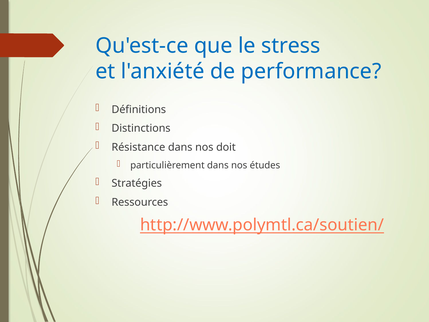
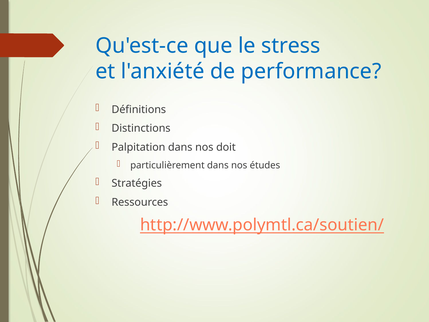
Résistance: Résistance -> Palpitation
